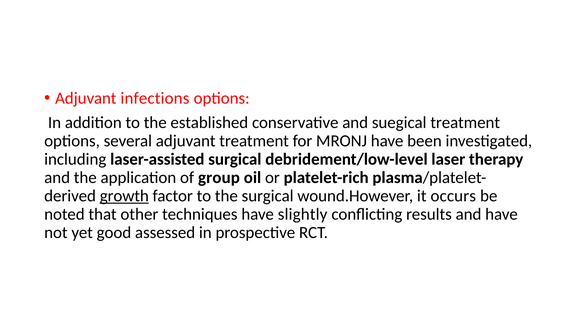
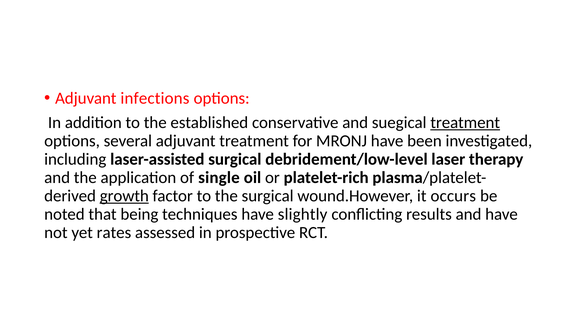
treatment at (465, 122) underline: none -> present
group: group -> single
other: other -> being
good: good -> rates
